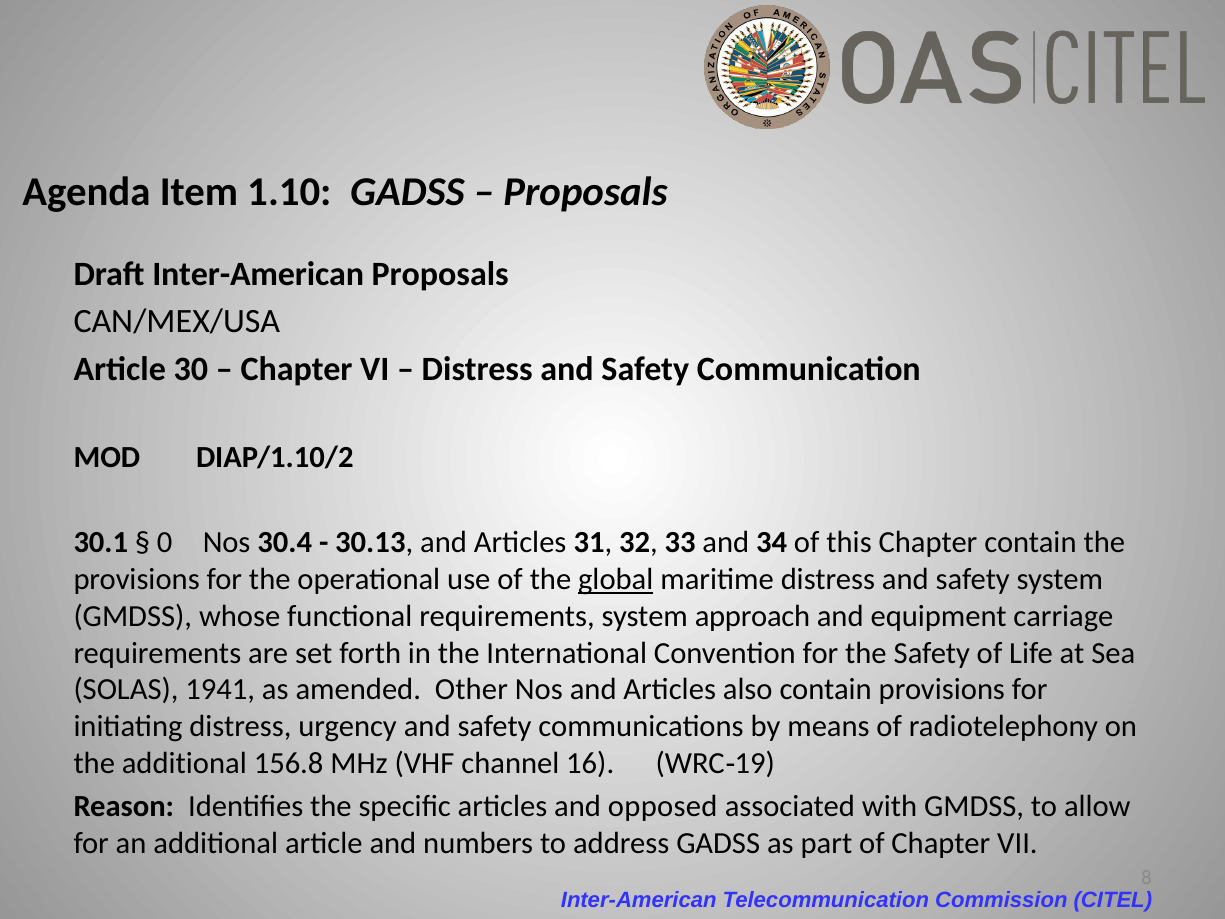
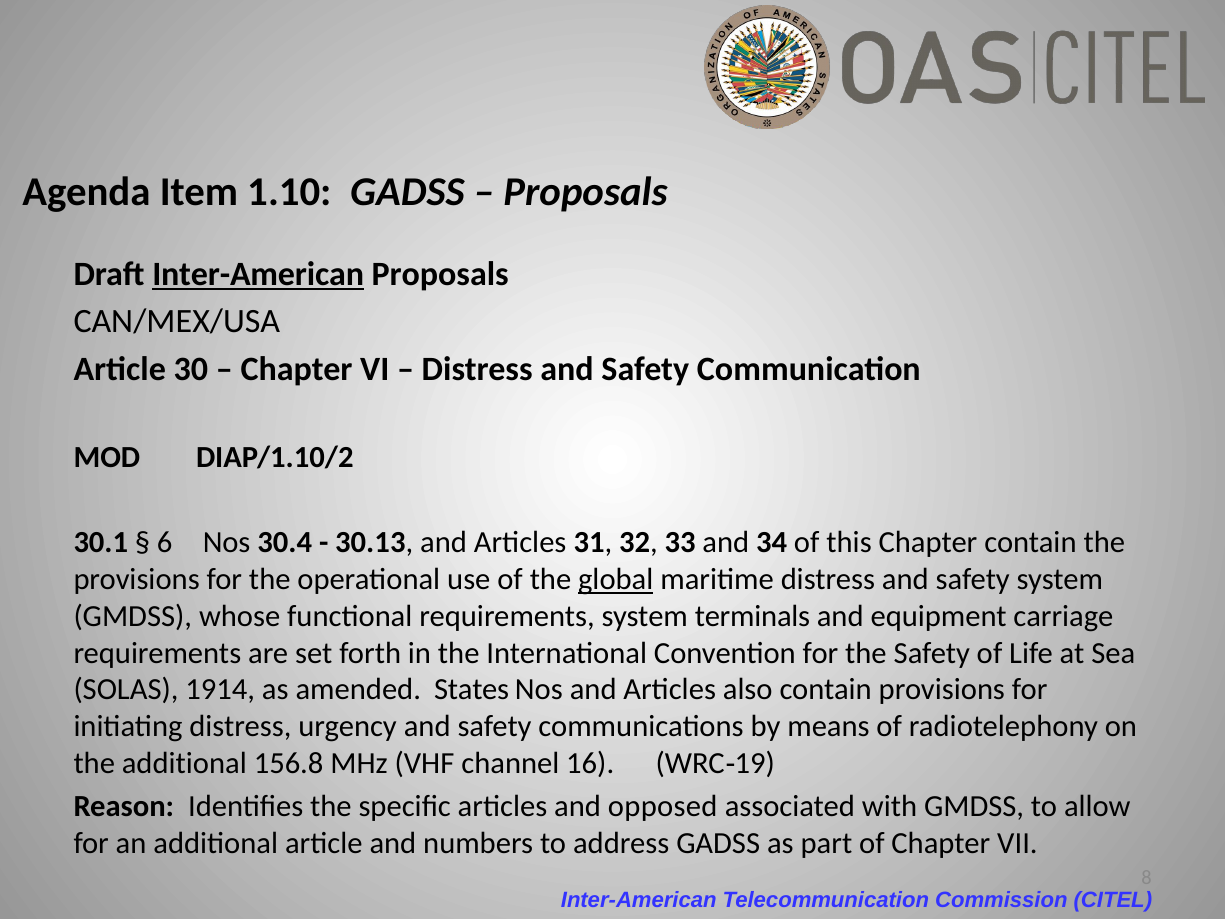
Inter-American at (258, 274) underline: none -> present
0: 0 -> 6
approach: approach -> terminals
1941: 1941 -> 1914
Other: Other -> States
